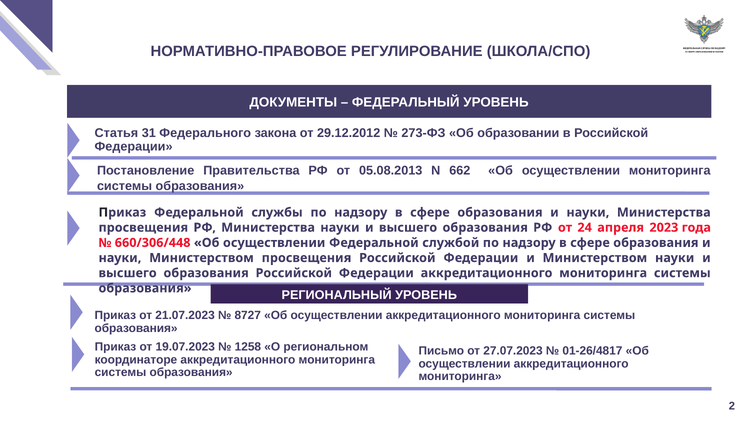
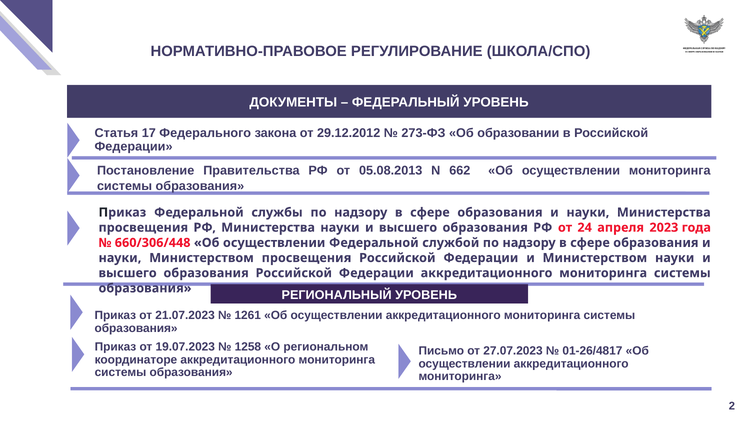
31: 31 -> 17
8727: 8727 -> 1261
